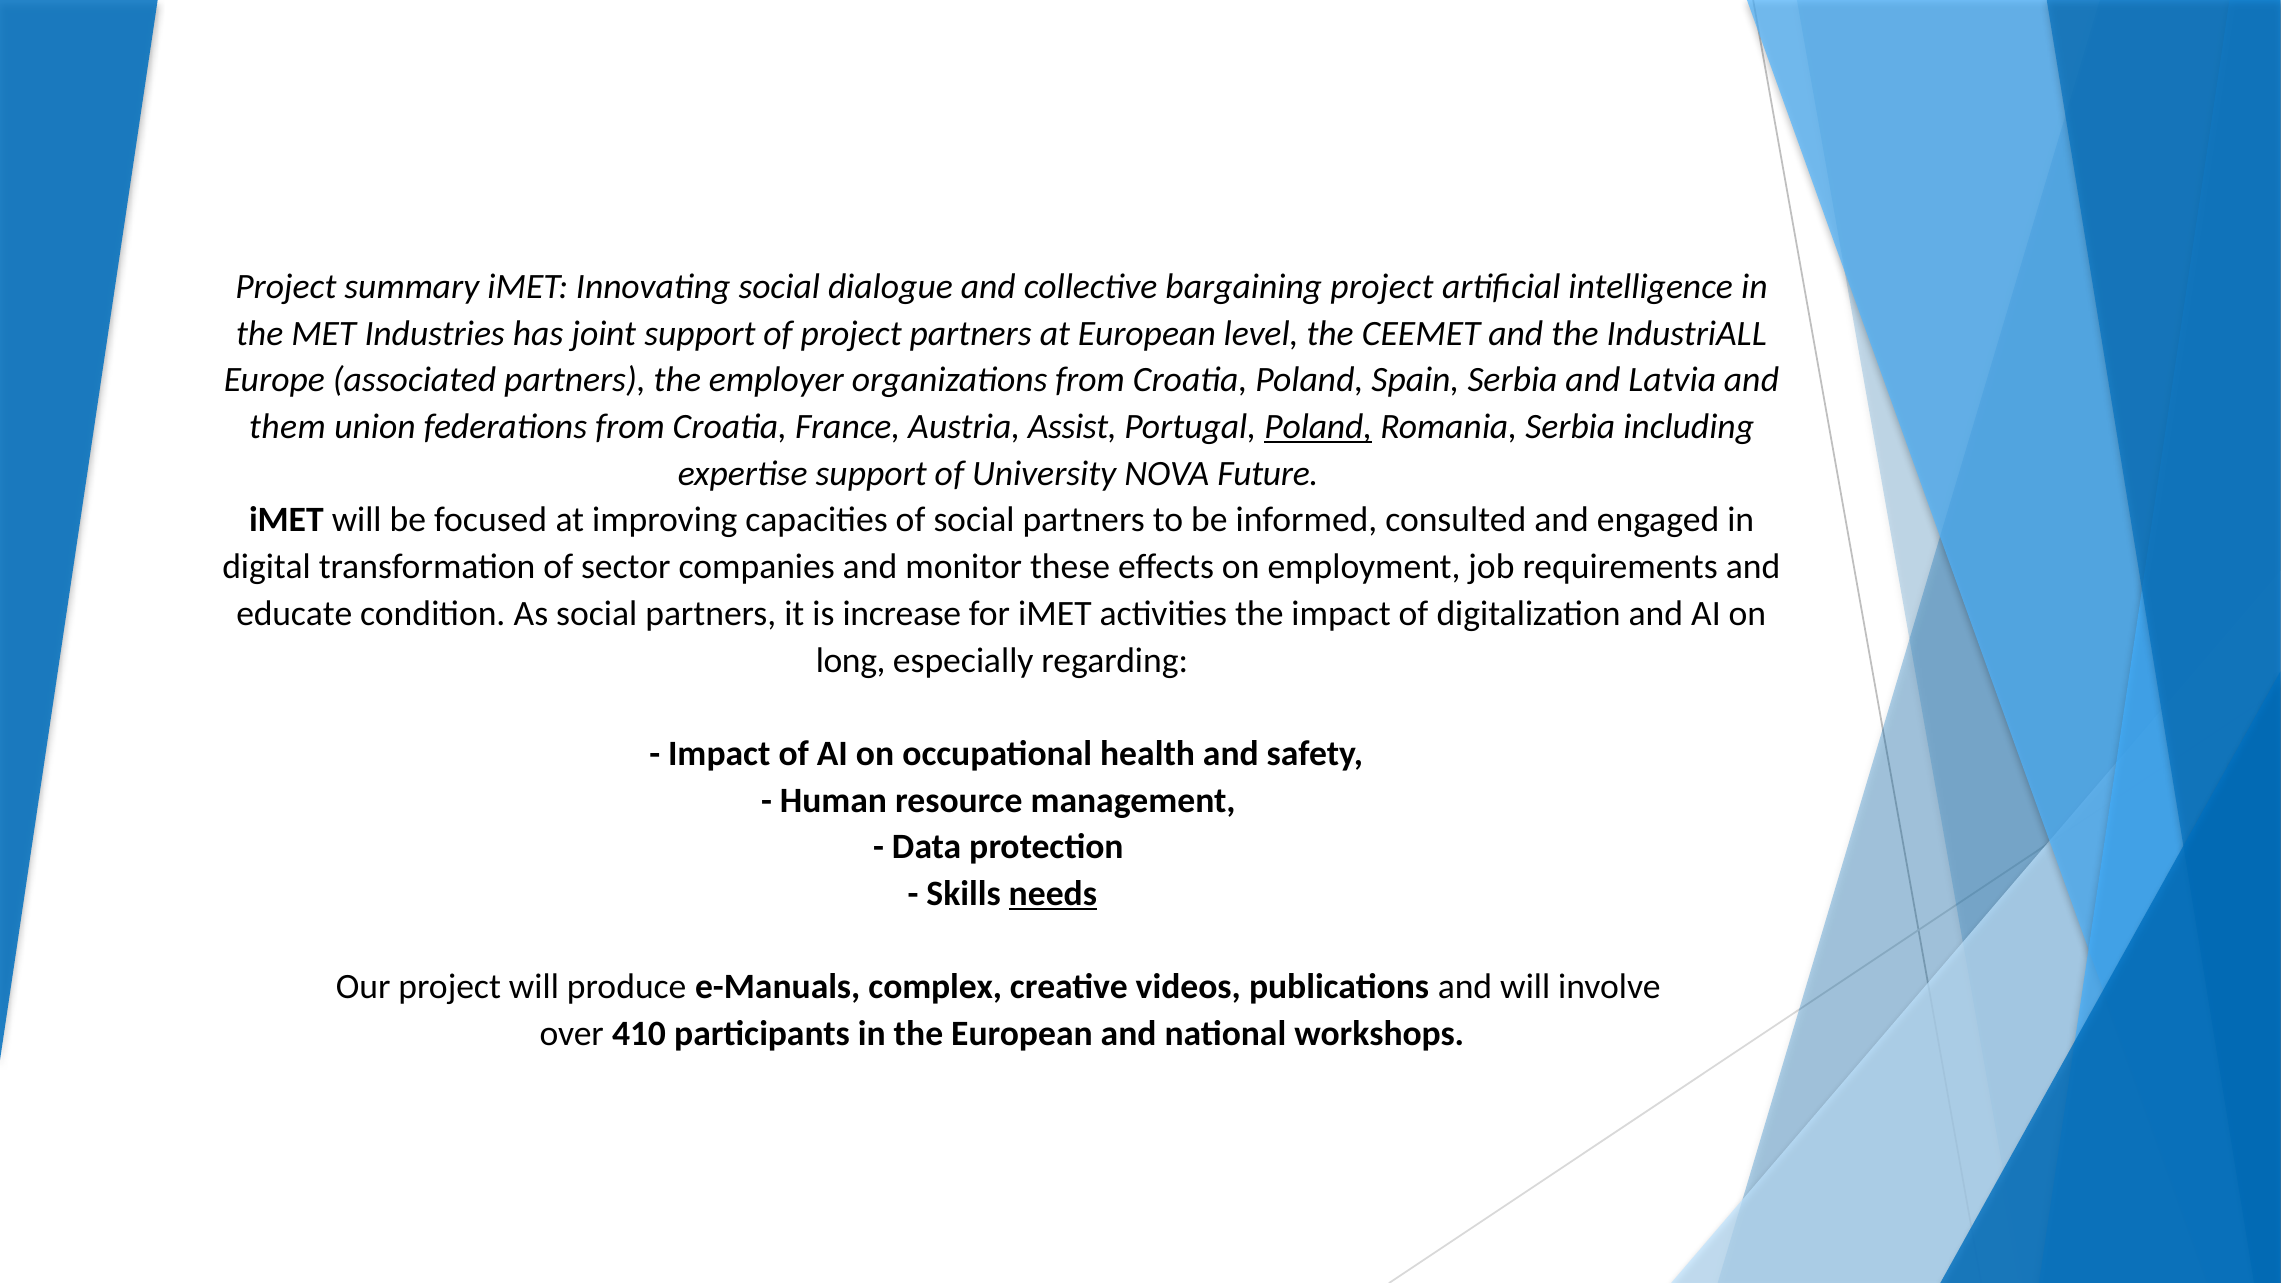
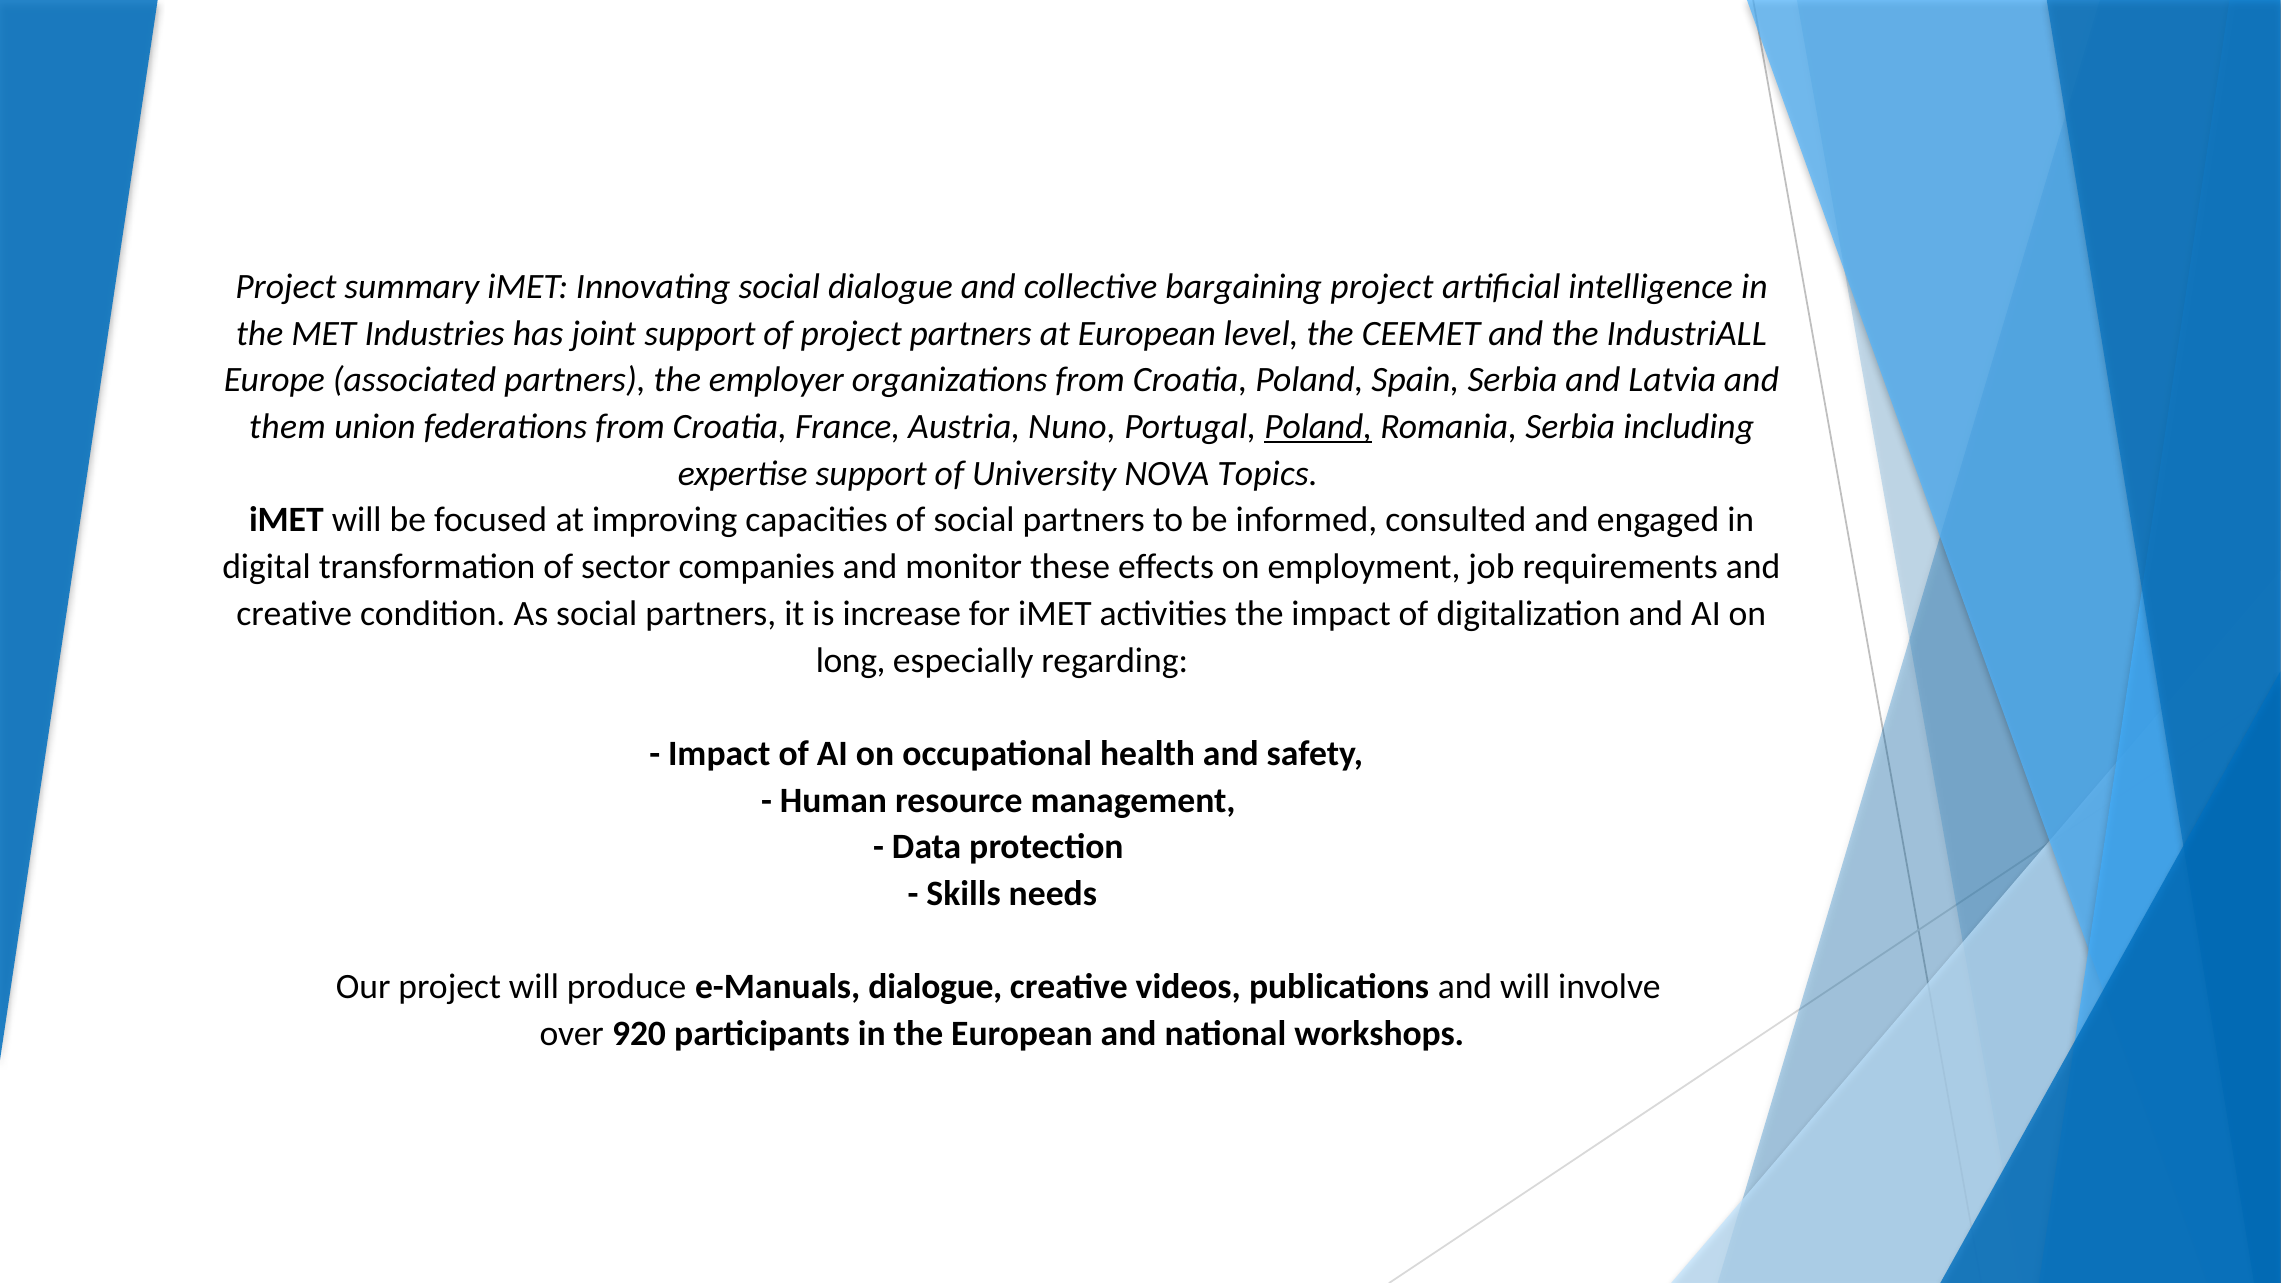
Assist: Assist -> Nuno
Future: Future -> Topics
educate at (294, 614): educate -> creative
needs underline: present -> none
e-Manuals complex: complex -> dialogue
410: 410 -> 920
